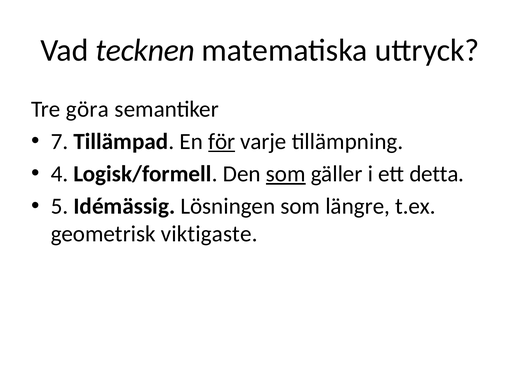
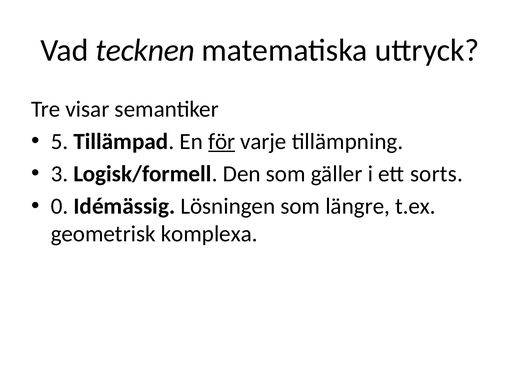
göra: göra -> visar
7: 7 -> 5
4: 4 -> 3
som at (286, 174) underline: present -> none
detta: detta -> sorts
5: 5 -> 0
viktigaste: viktigaste -> komplexa
